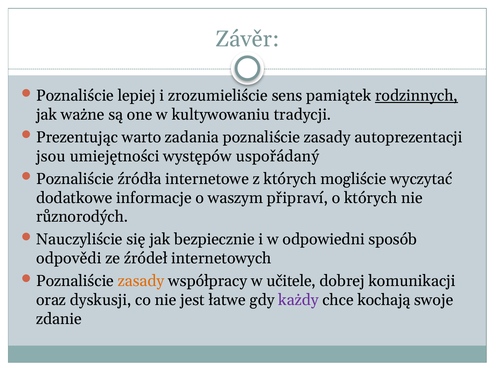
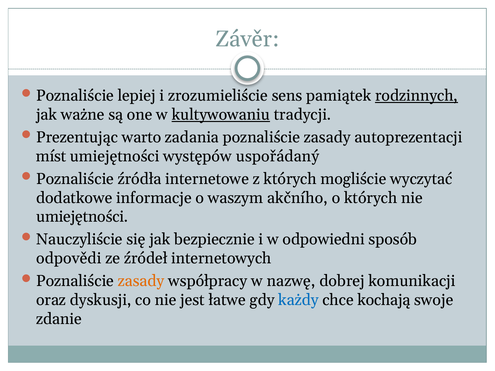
kultywowaniu underline: none -> present
jsou: jsou -> míst
připraví: připraví -> akčního
různorodých at (82, 217): různorodých -> umiejętności
učitele: učitele -> nazwę
każdy colour: purple -> blue
